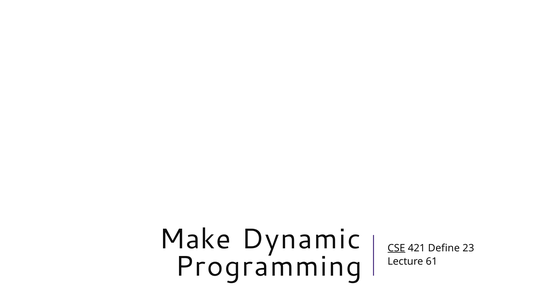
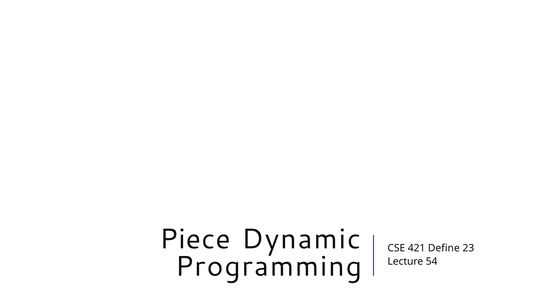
Make: Make -> Piece
CSE underline: present -> none
61: 61 -> 54
